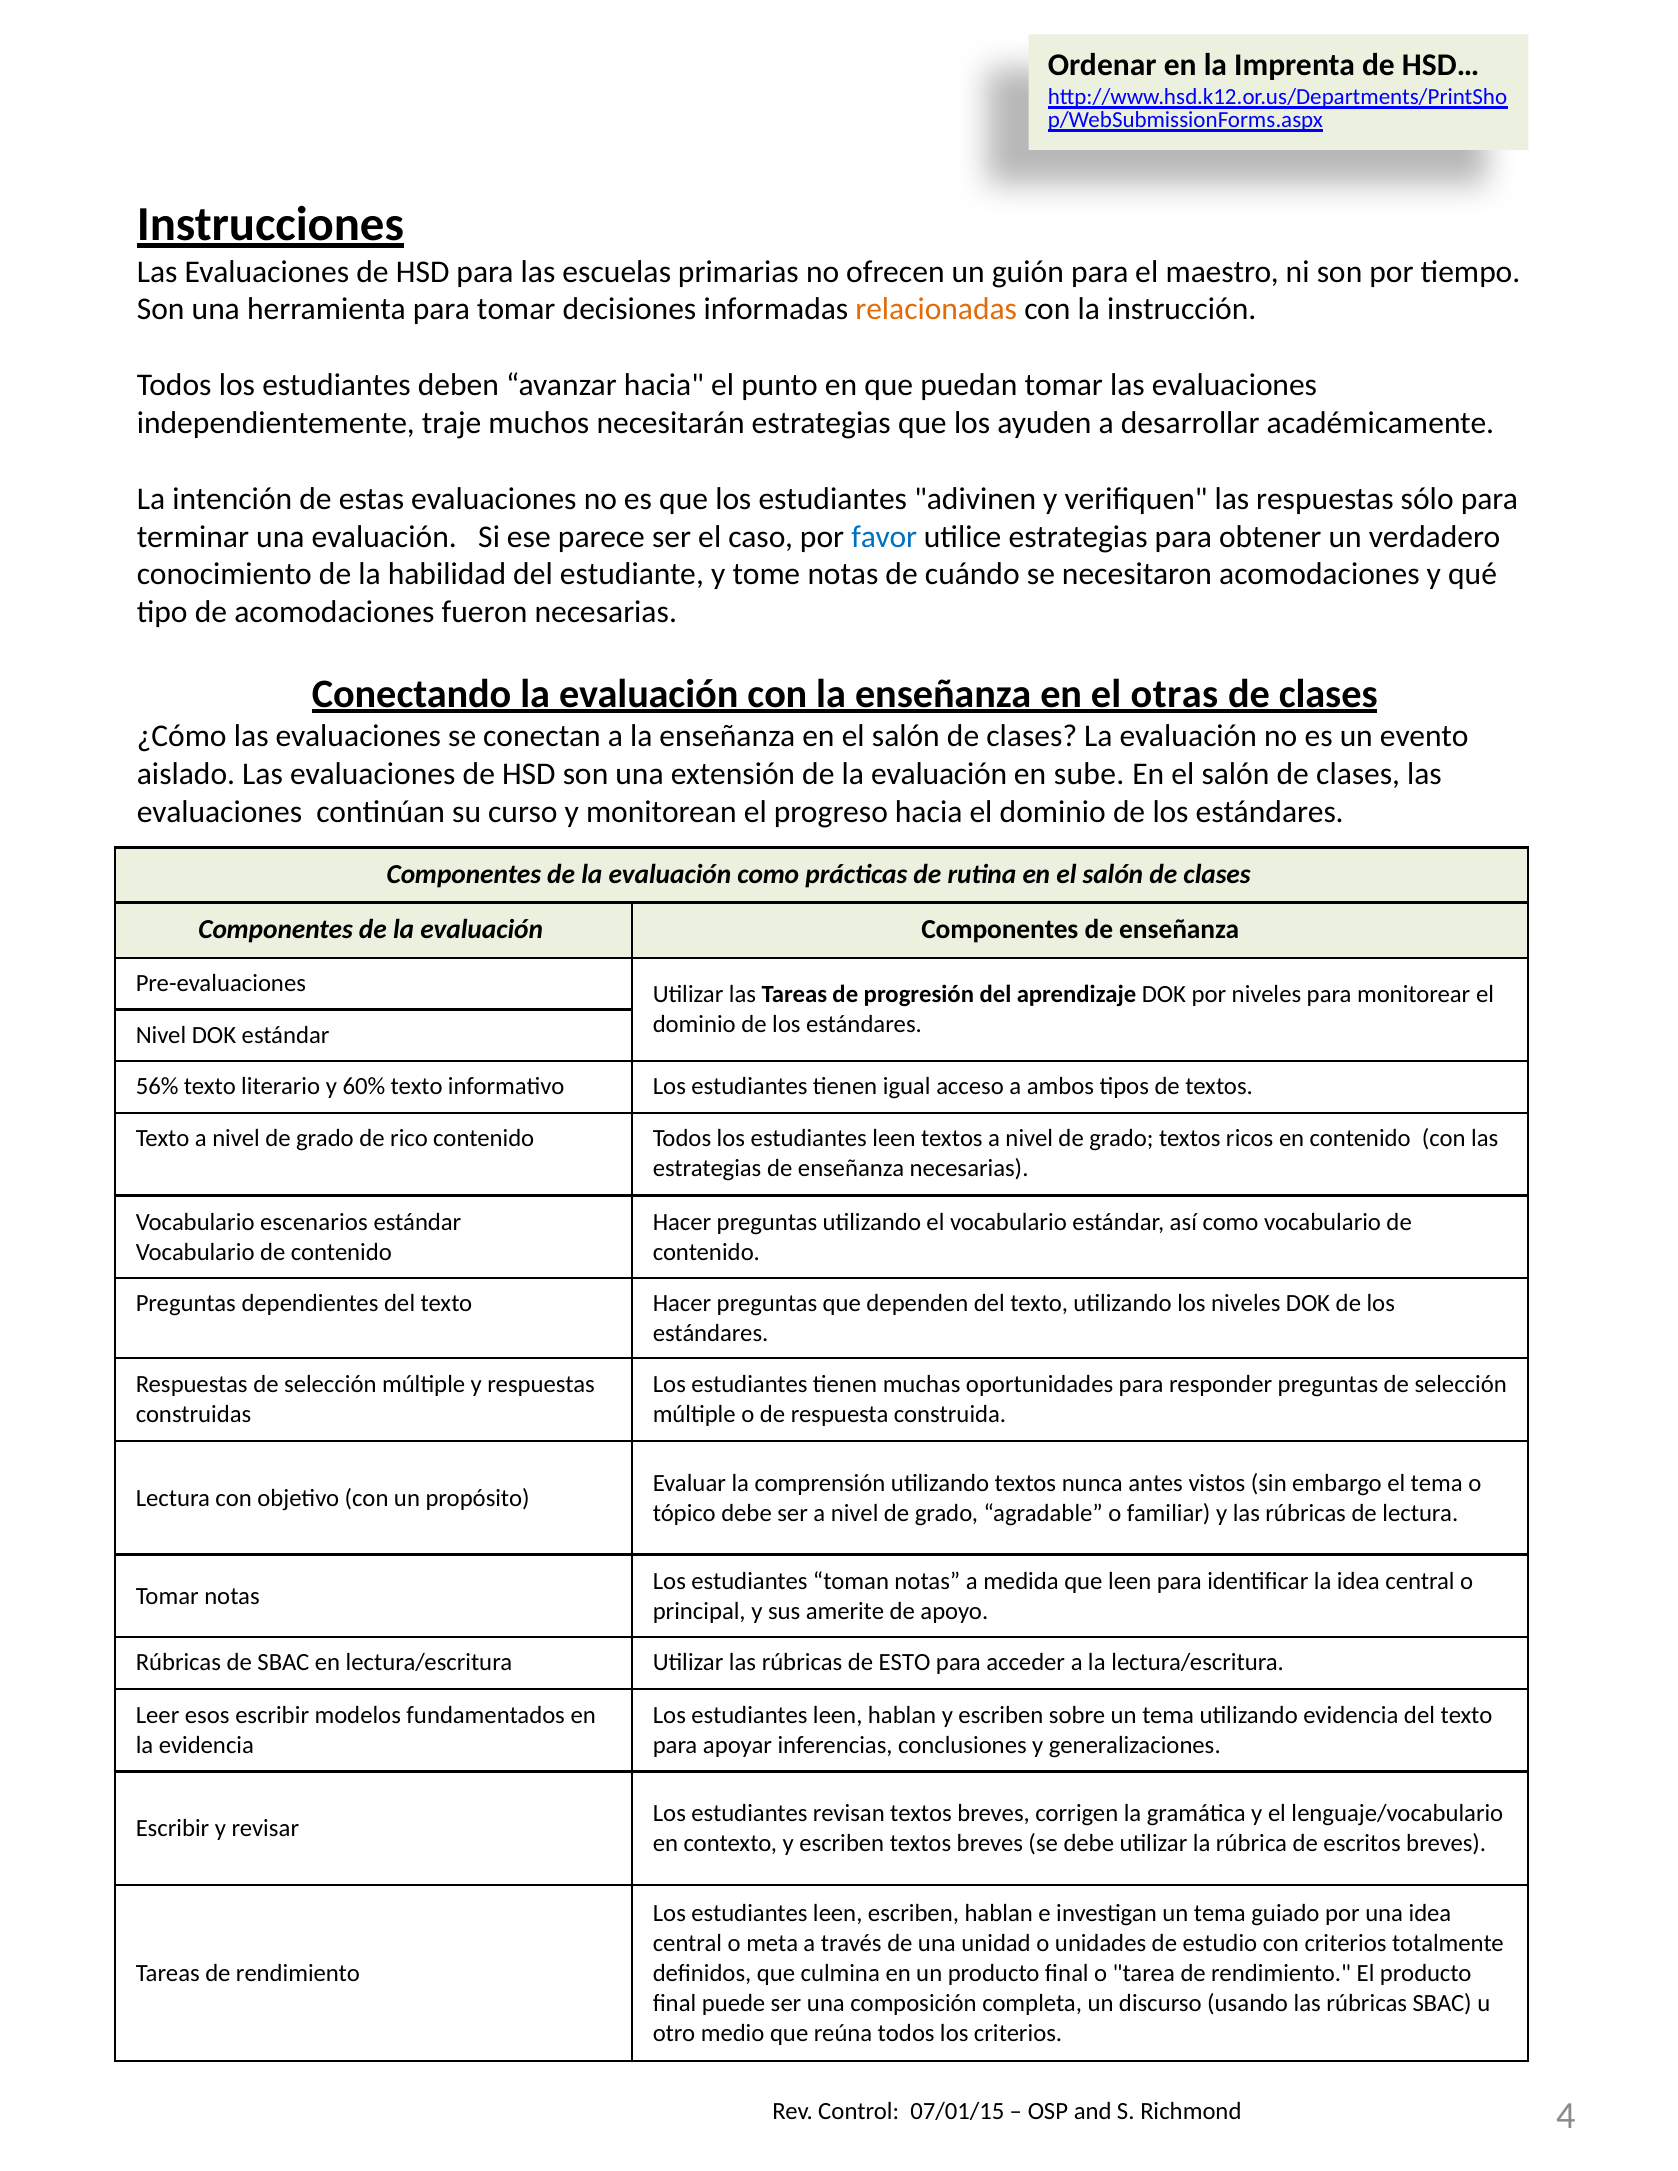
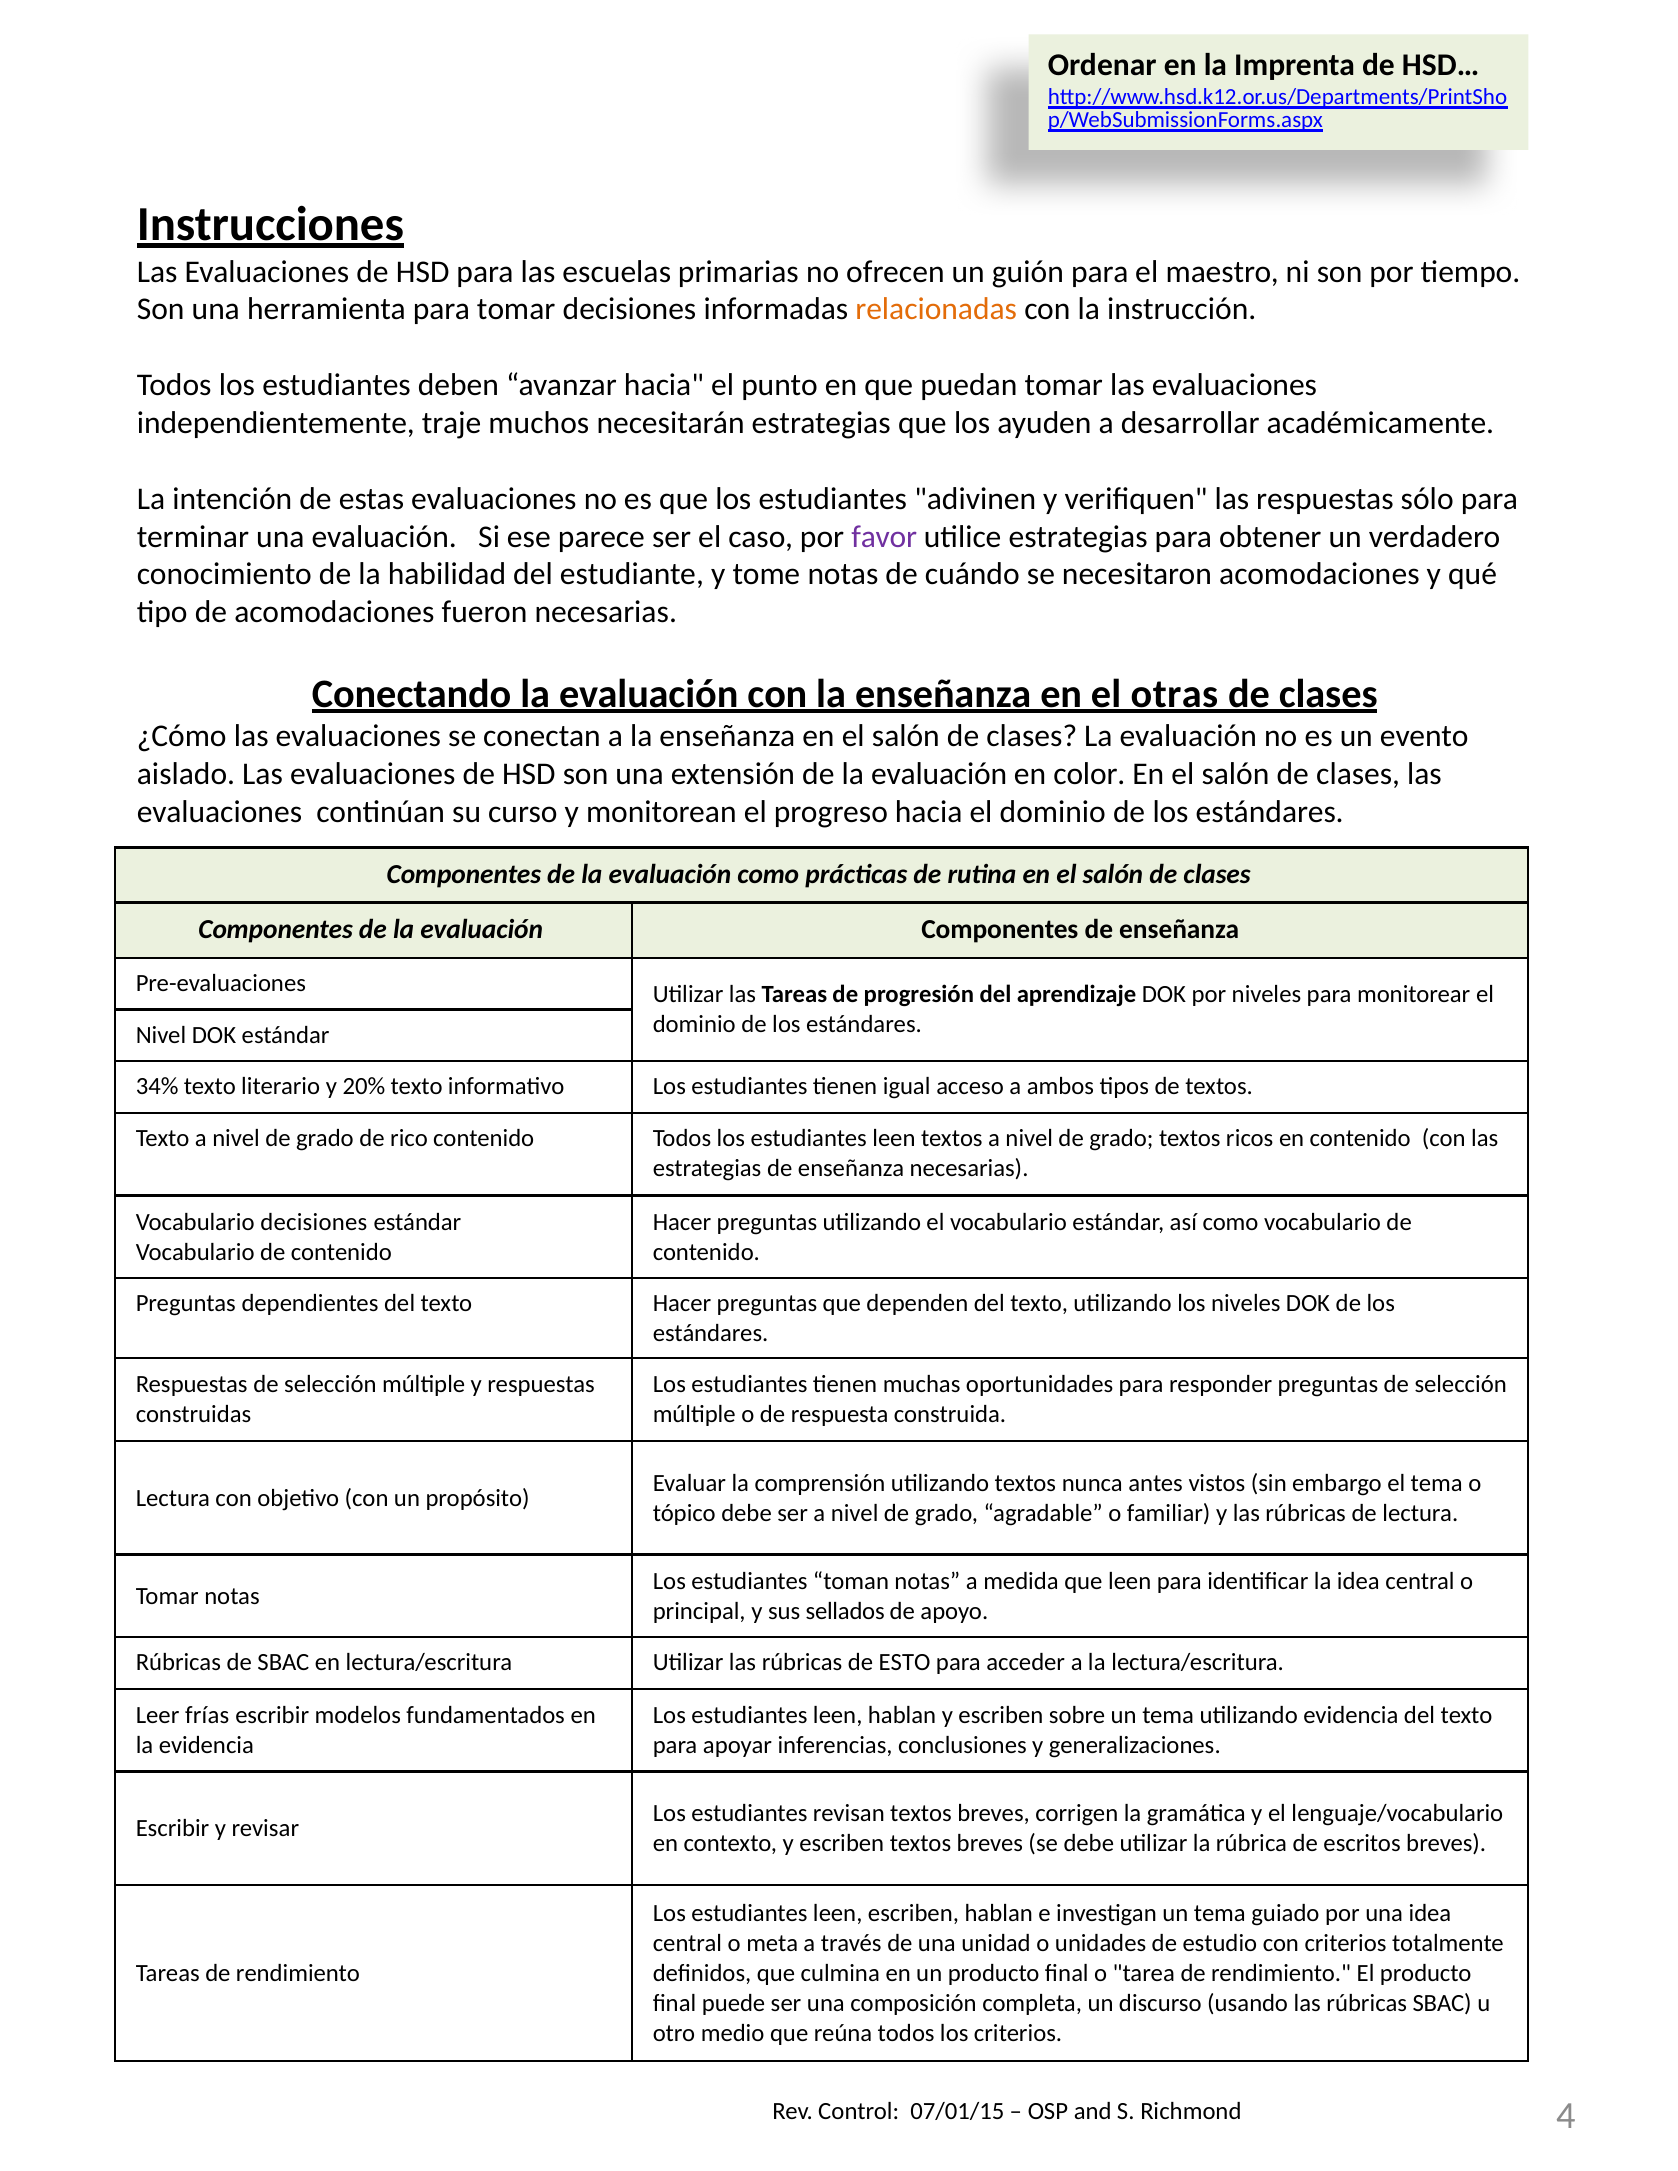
favor colour: blue -> purple
sube: sube -> color
56%: 56% -> 34%
60%: 60% -> 20%
Vocabulario escenarios: escenarios -> decisiones
amerite: amerite -> sellados
esos: esos -> frías
